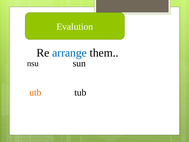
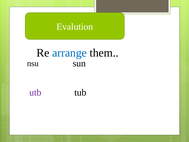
utb colour: orange -> purple
